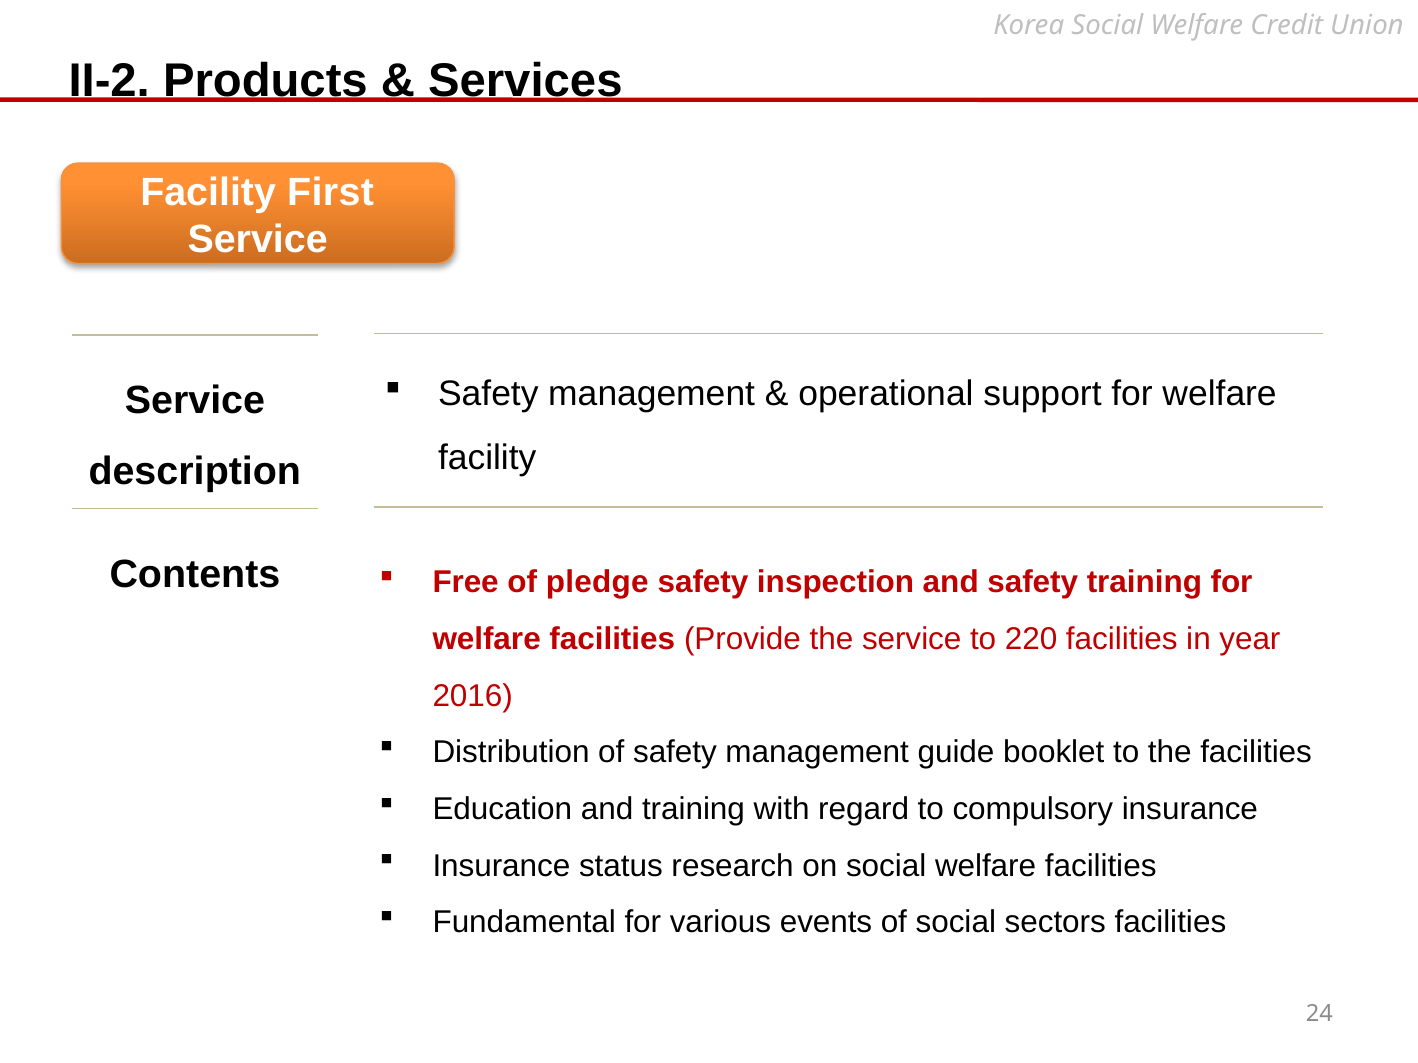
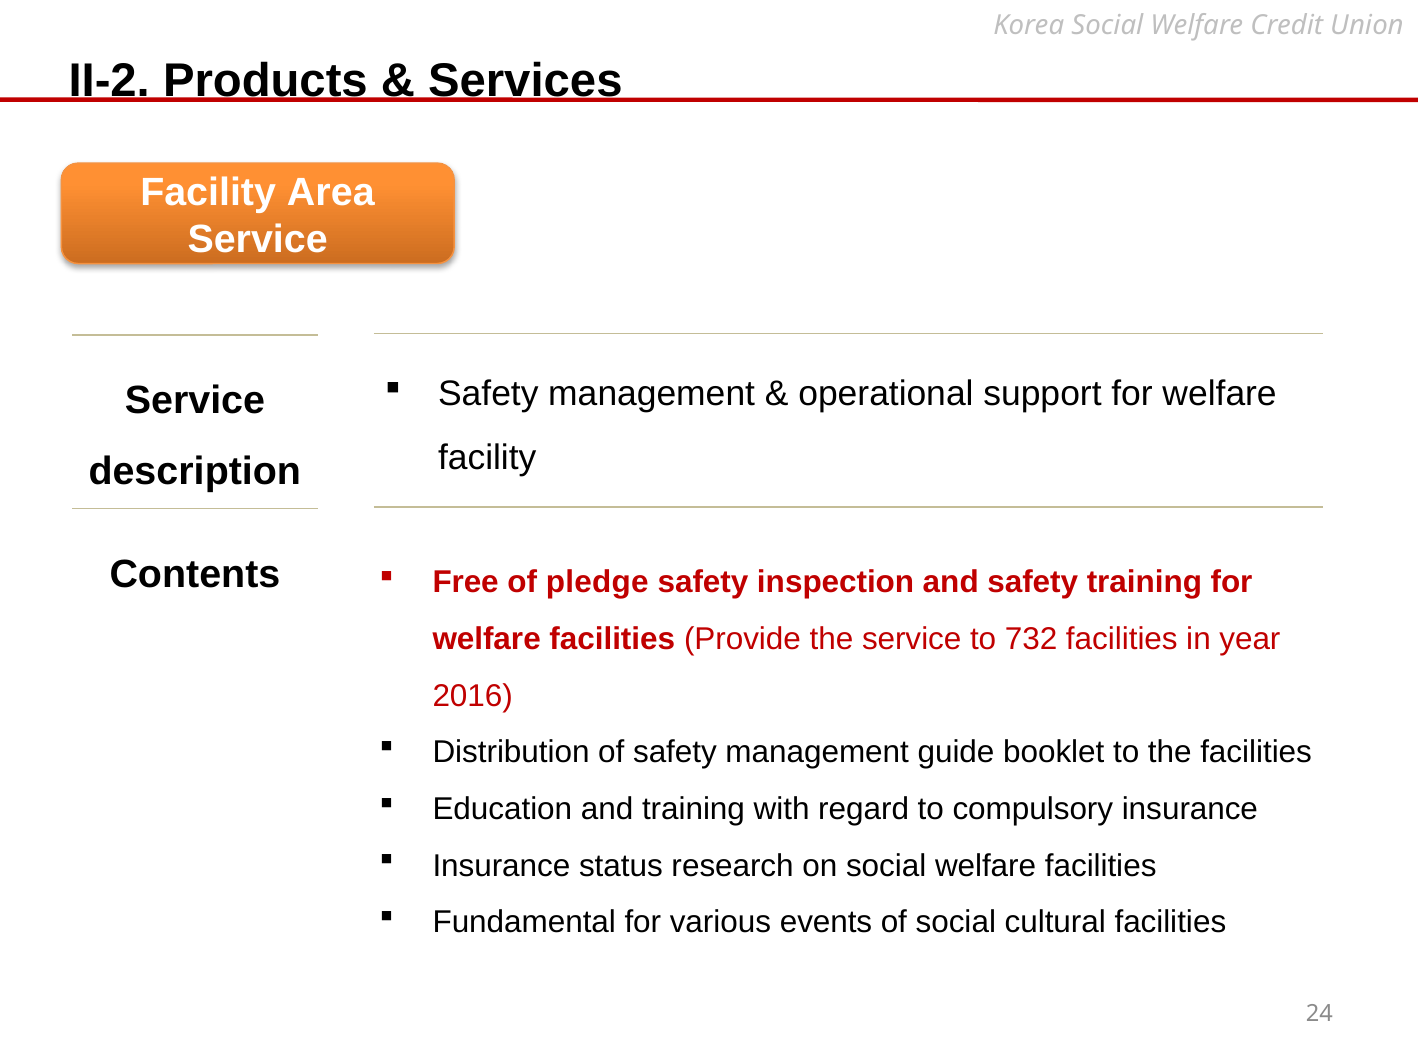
First: First -> Area
220: 220 -> 732
sectors: sectors -> cultural
